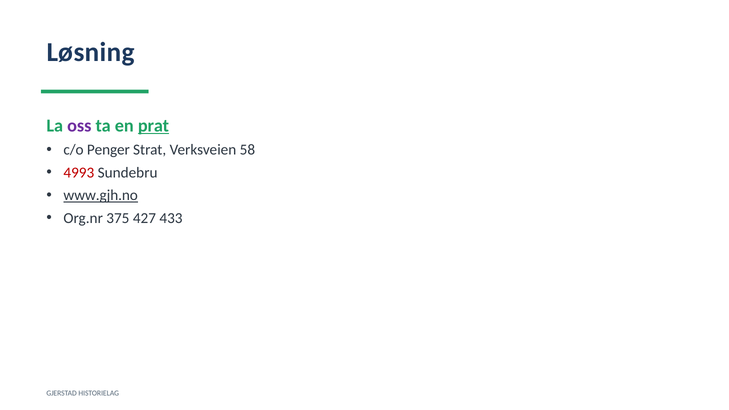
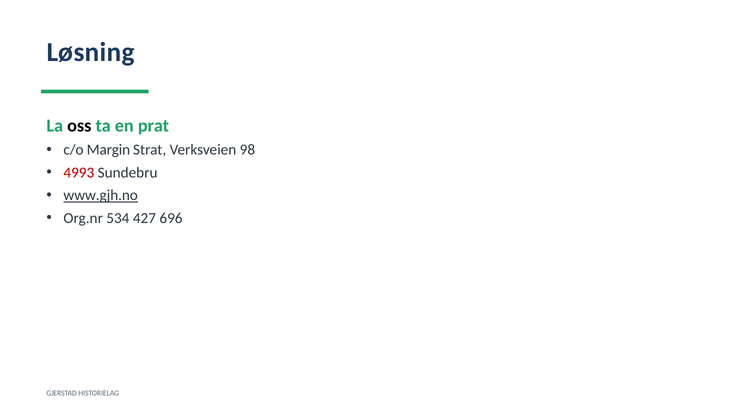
oss colour: purple -> black
prat underline: present -> none
Penger: Penger -> Margin
58: 58 -> 98
375: 375 -> 534
433: 433 -> 696
